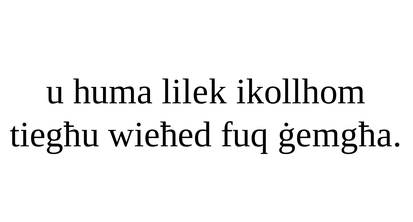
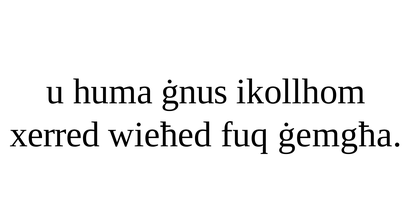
lilek: lilek -> ġnus
tiegħu: tiegħu -> xerred
